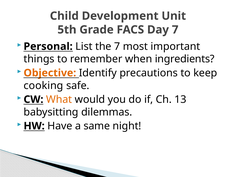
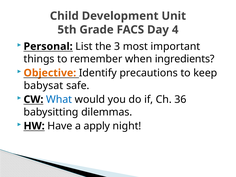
Day 7: 7 -> 4
the 7: 7 -> 3
cooking: cooking -> babysat
What colour: orange -> blue
13: 13 -> 36
same: same -> apply
